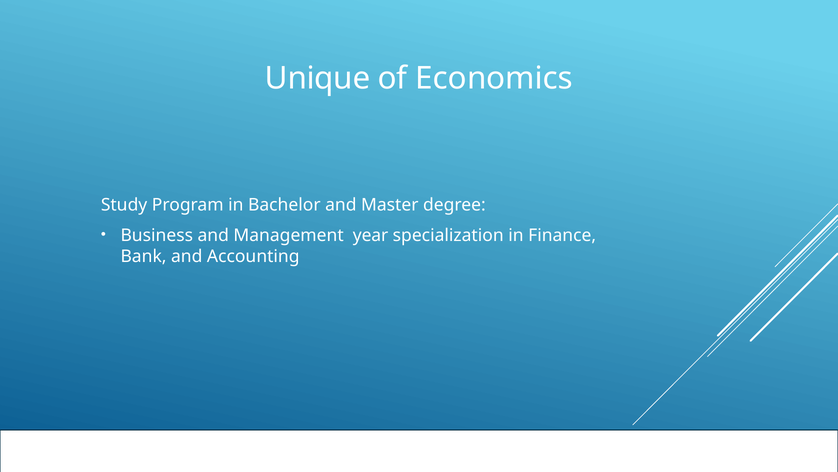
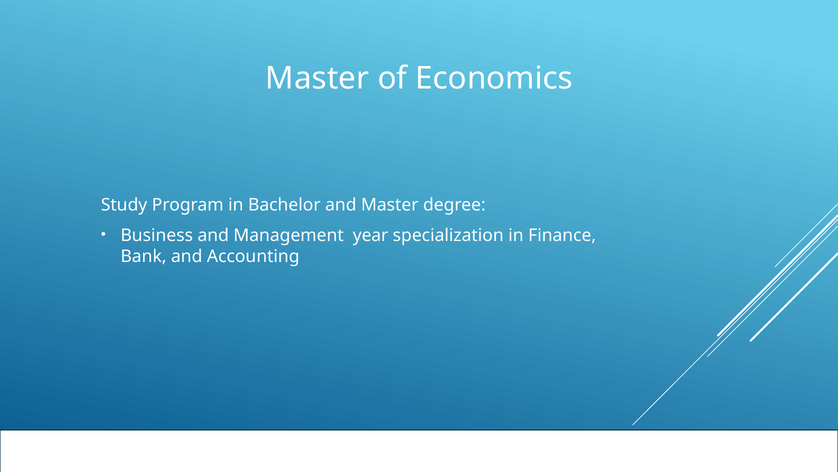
Unique at (318, 79): Unique -> Master
